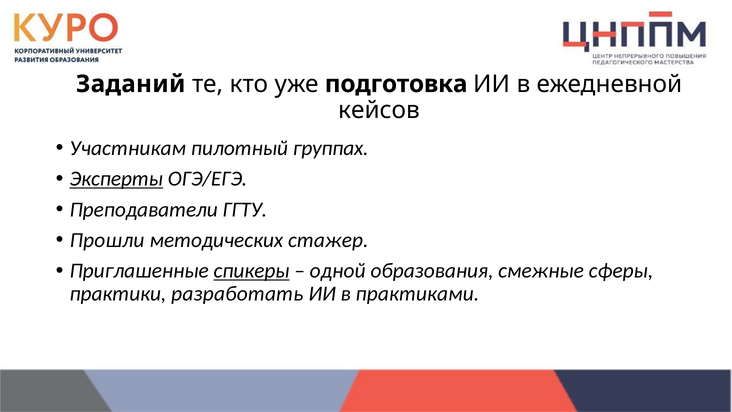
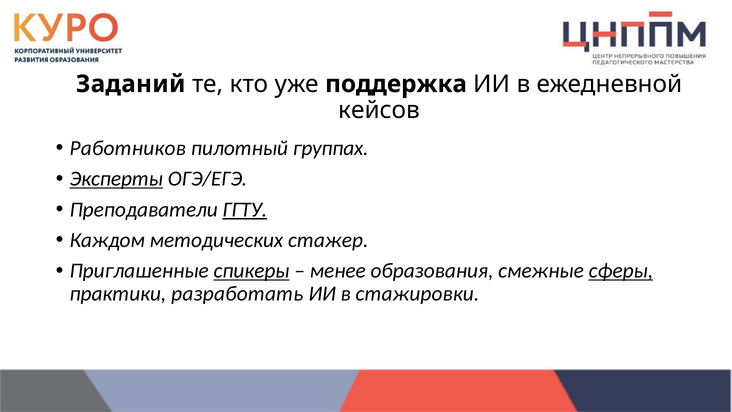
подготовка: подготовка -> поддержка
Участникам: Участникам -> Работников
ГГТУ underline: none -> present
Прошли: Прошли -> Каждом
одной: одной -> менее
сферы underline: none -> present
практиками: практиками -> стажировки
